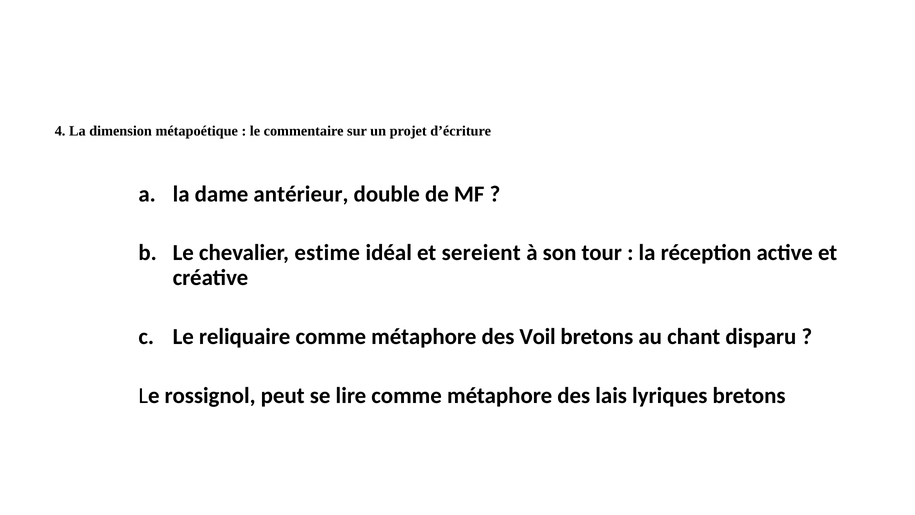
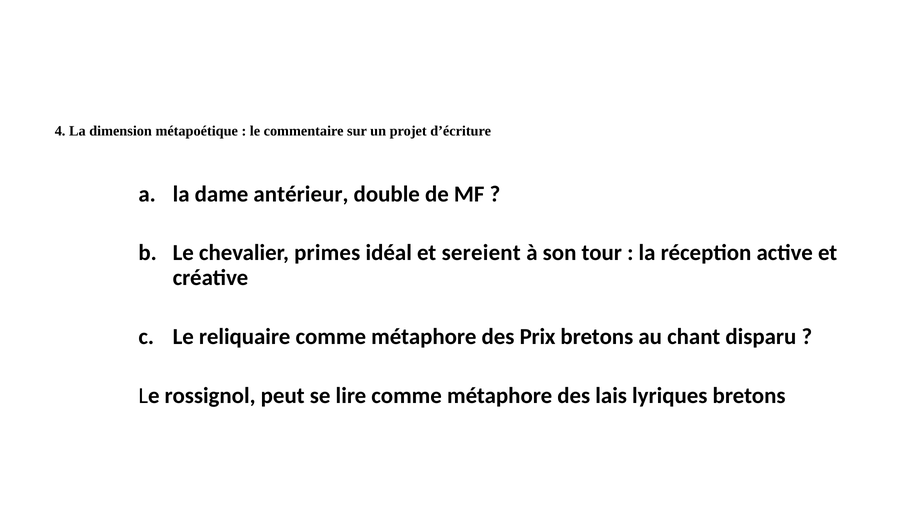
estime: estime -> primes
Voil: Voil -> Prix
